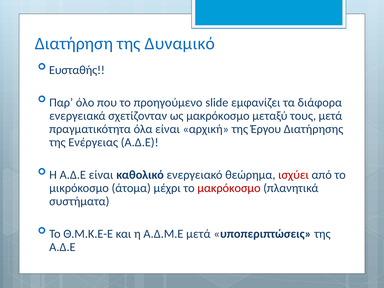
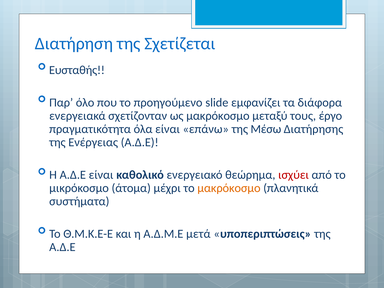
Δυναμικό: Δυναμικό -> Σχετίζεται
τους μετά: μετά -> έργο
αρχική: αρχική -> επάνω
Έργου: Έργου -> Μέσω
μακρόκοσμο at (229, 188) colour: red -> orange
